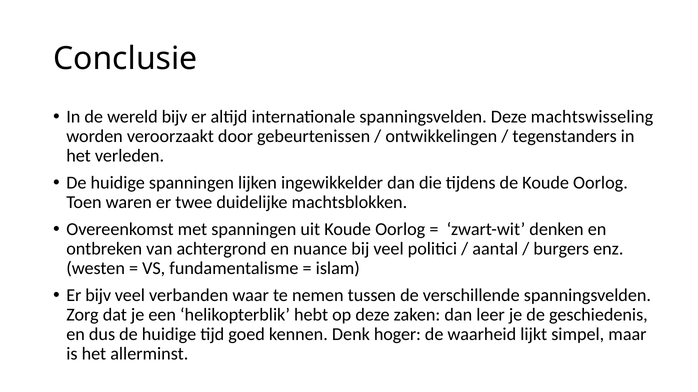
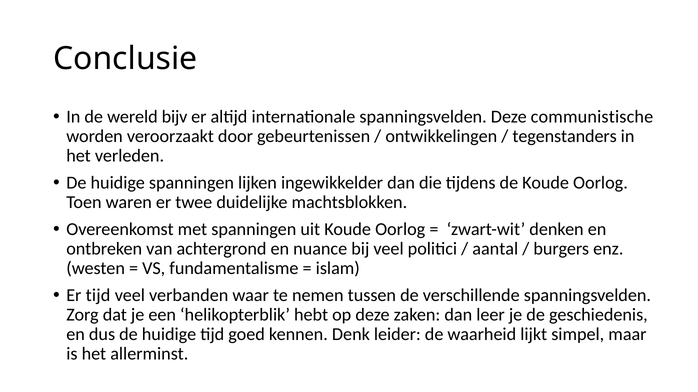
machtswisseling: machtswisseling -> communistische
Er bijv: bijv -> tijd
hoger: hoger -> leider
